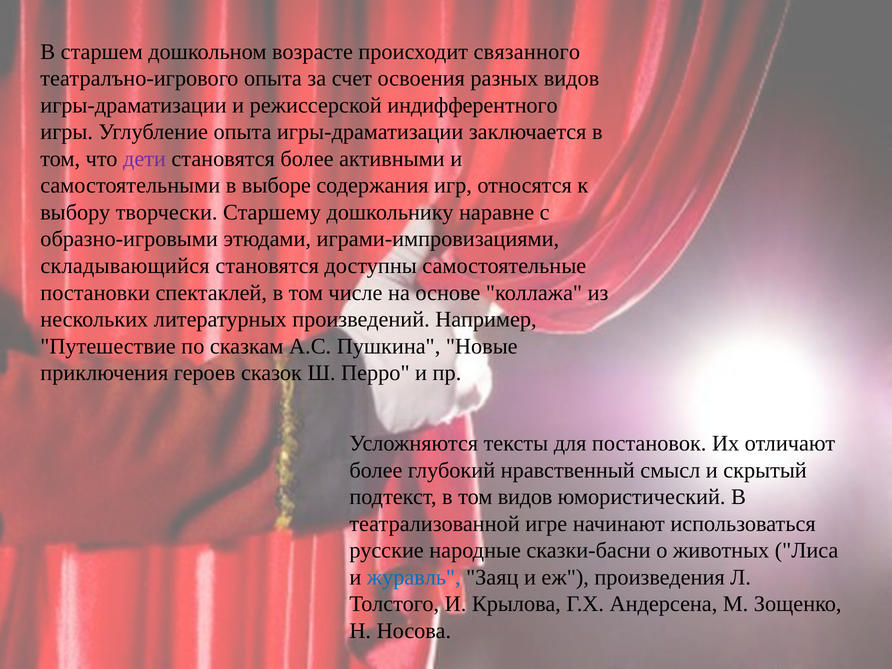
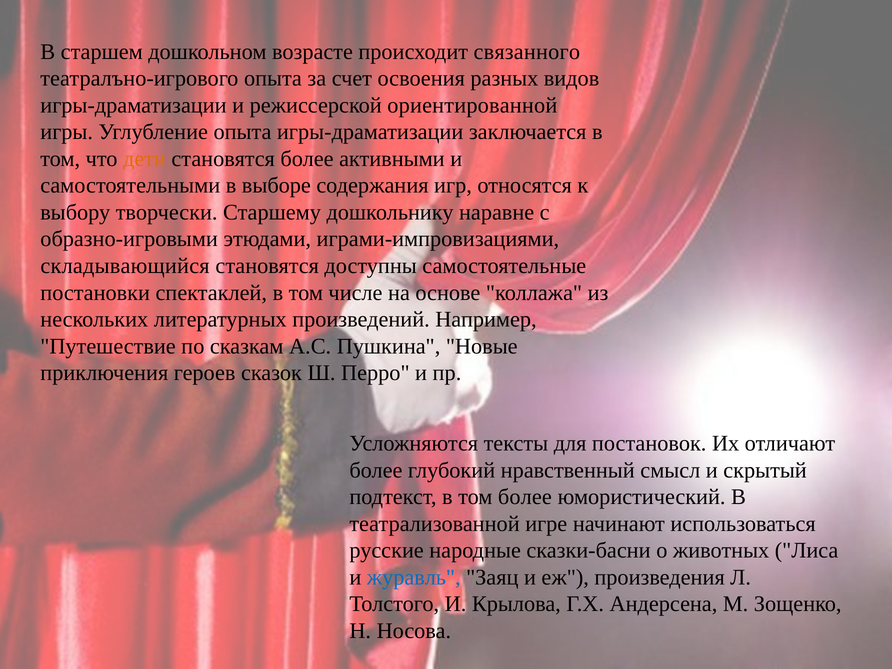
индифферентного: индифферентного -> ориентированной
дети colour: purple -> orange
том видов: видов -> более
